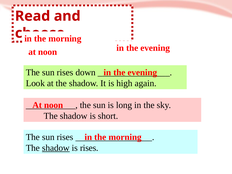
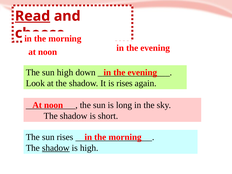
Read underline: none -> present
rises at (65, 72): rises -> high
is high: high -> rises
is rises: rises -> high
